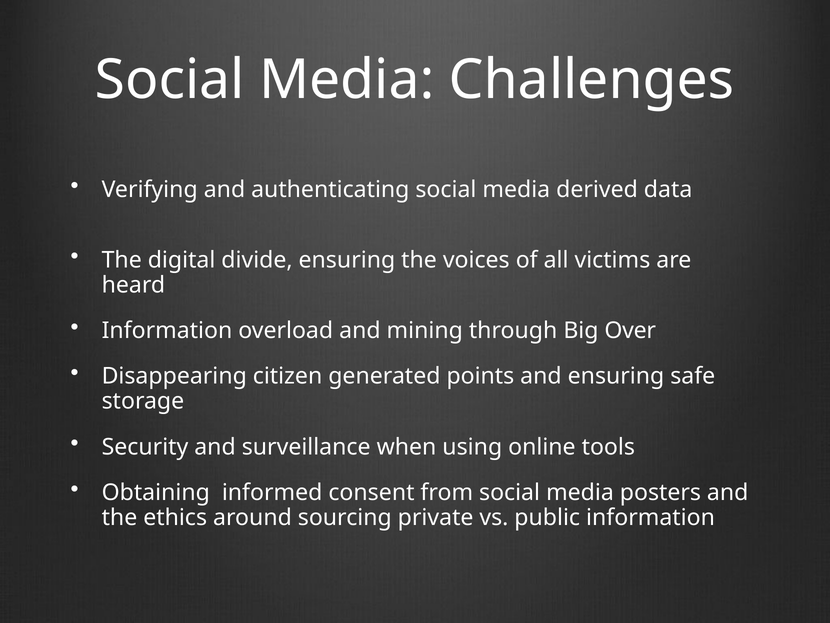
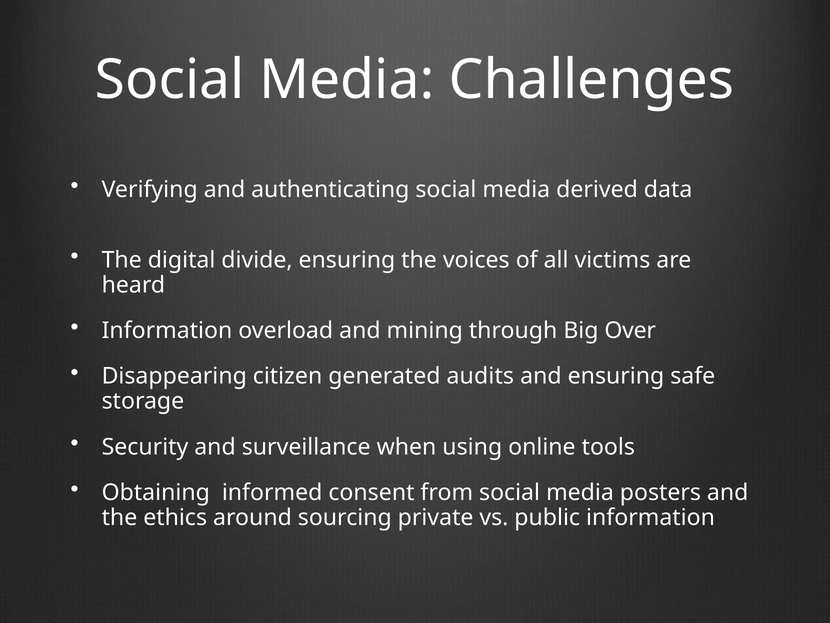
points: points -> audits
